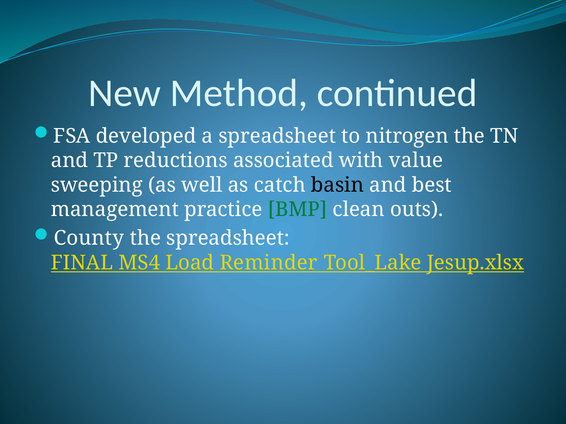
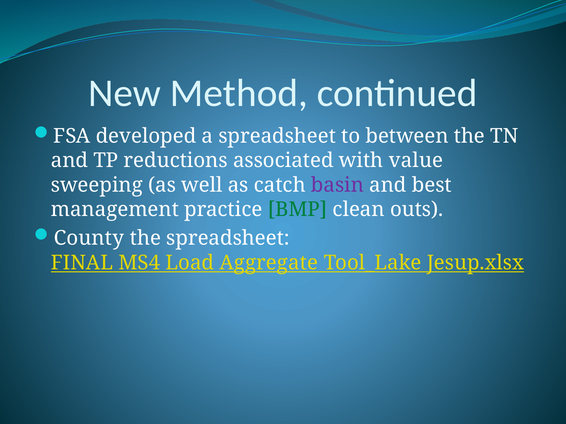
nitrogen: nitrogen -> between
basin colour: black -> purple
Reminder: Reminder -> Aggregate
